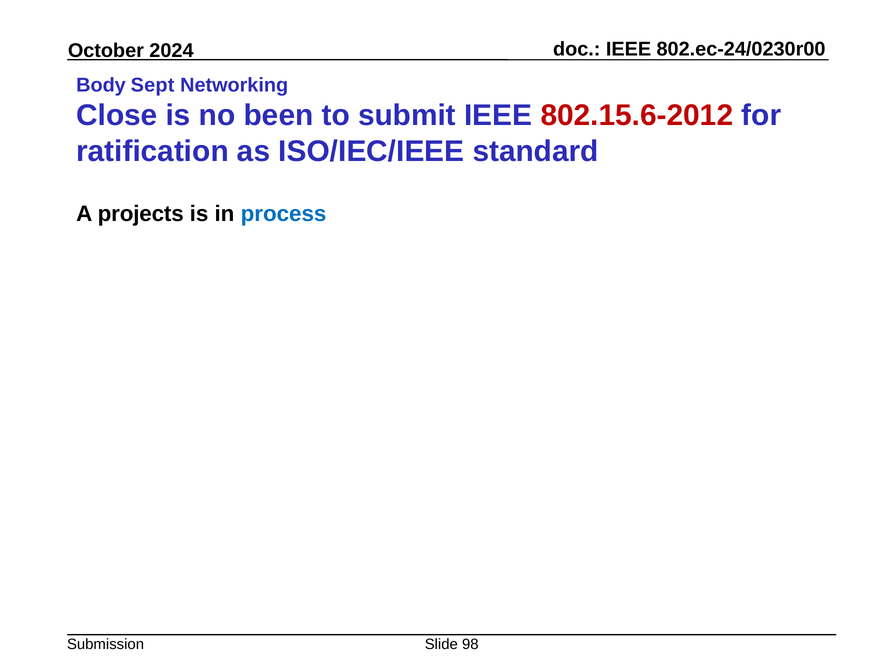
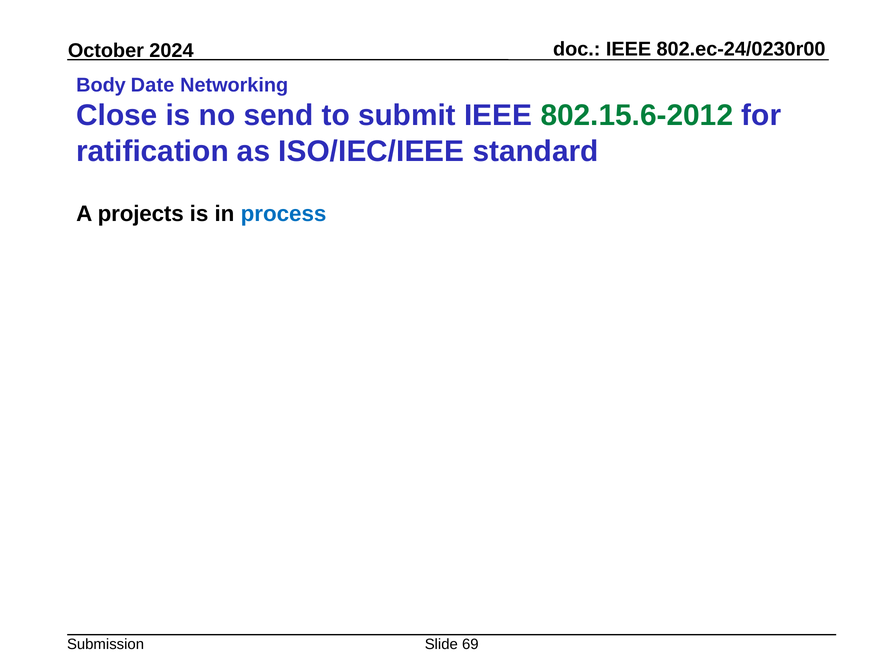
Sept: Sept -> Date
been: been -> send
802.15.6-2012 colour: red -> green
98: 98 -> 69
